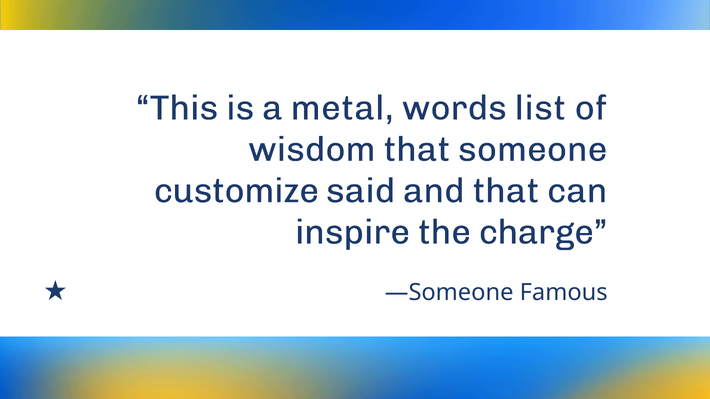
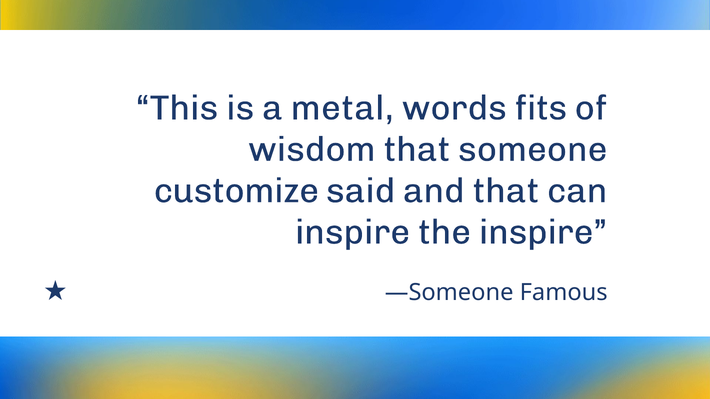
list: list -> fits
the charge: charge -> inspire
